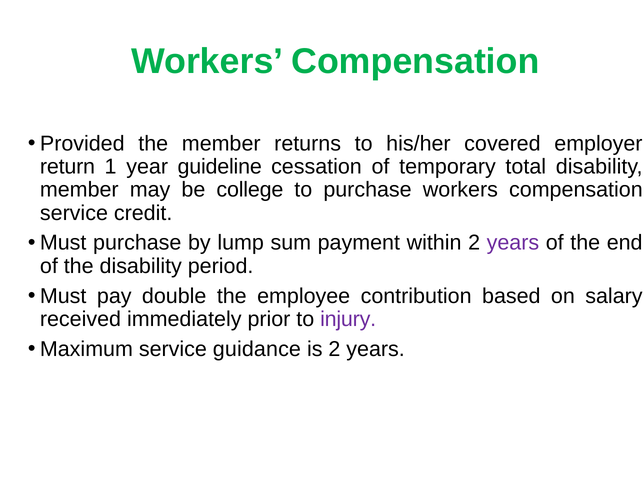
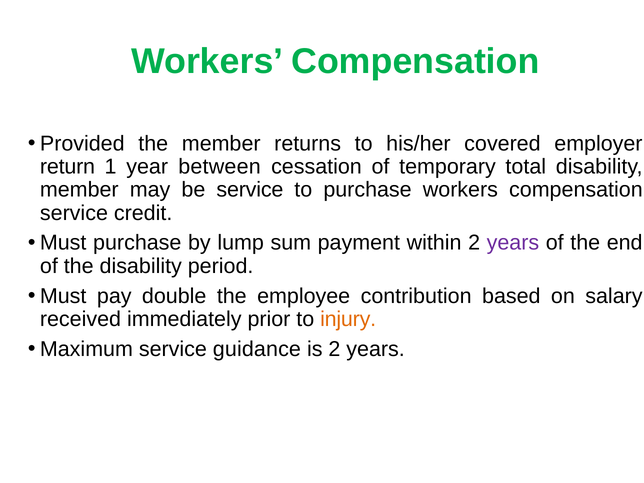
guideline: guideline -> between
be college: college -> service
injury colour: purple -> orange
